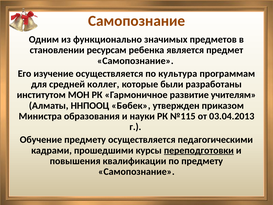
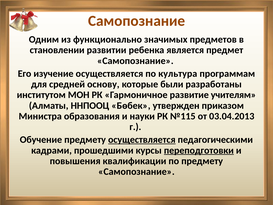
ресурсам: ресурсам -> развитии
коллег: коллег -> основу
осуществляется at (142, 140) underline: none -> present
